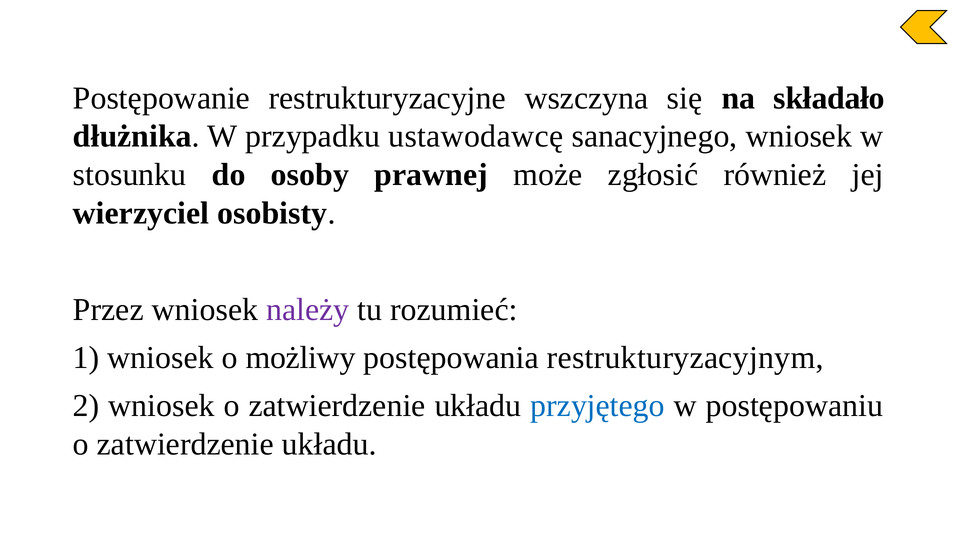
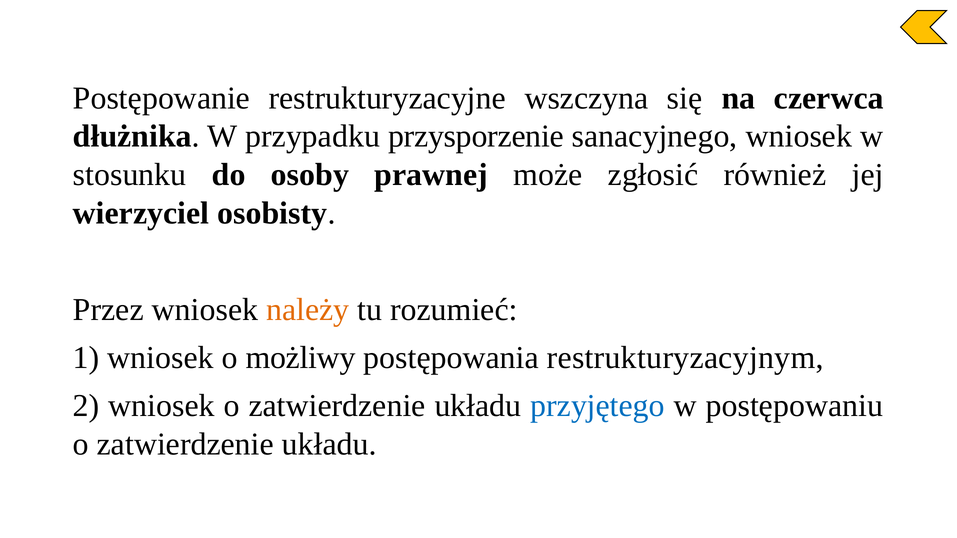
składało: składało -> czerwca
ustawodawcę: ustawodawcę -> przysporzenie
należy colour: purple -> orange
